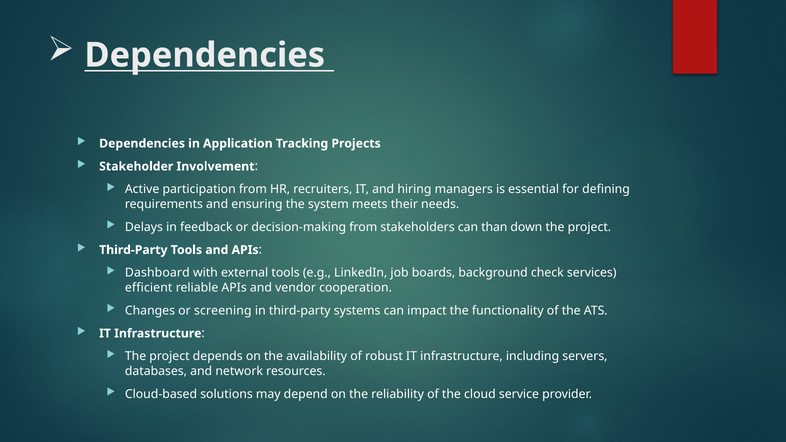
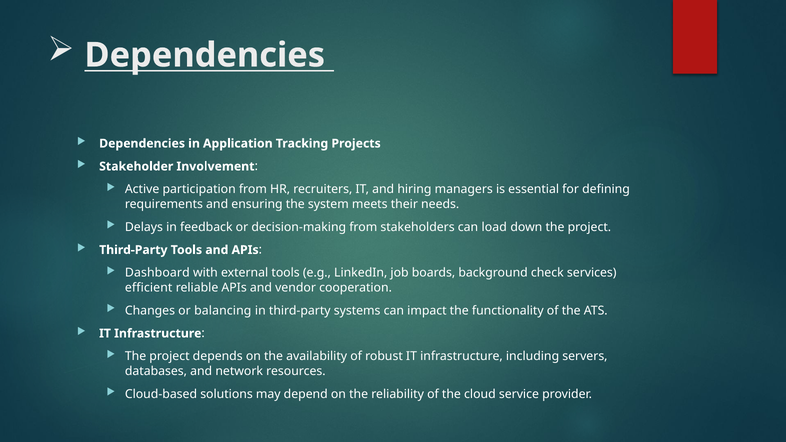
than: than -> load
screening: screening -> balancing
